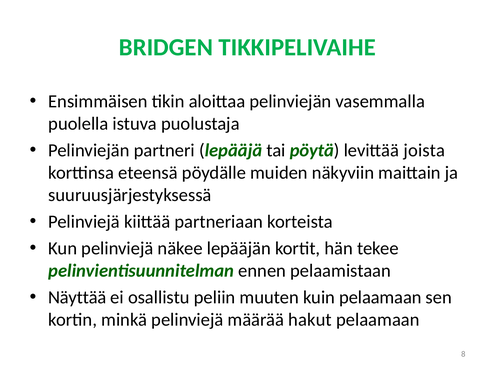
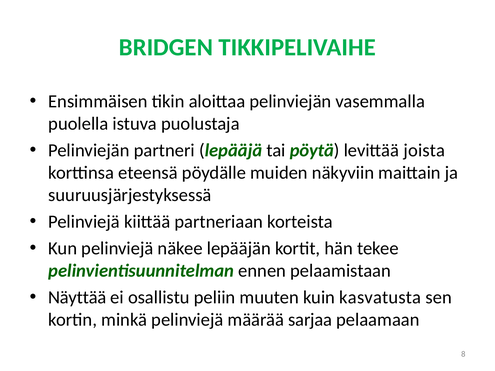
kuin pelaamaan: pelaamaan -> kasvatusta
hakut: hakut -> sarjaa
